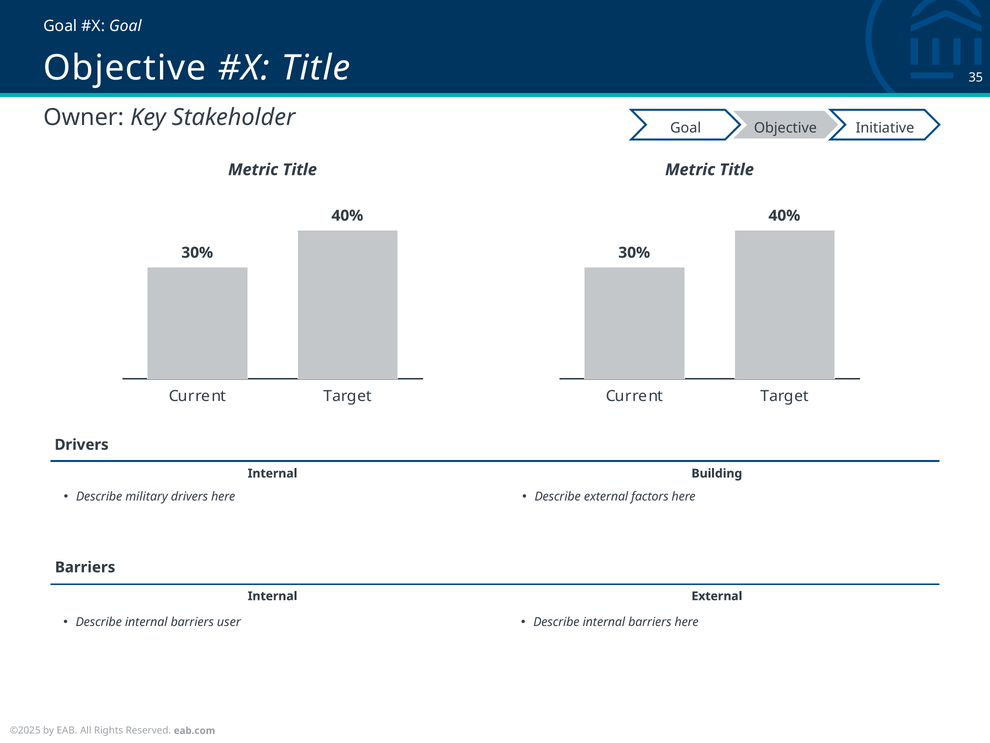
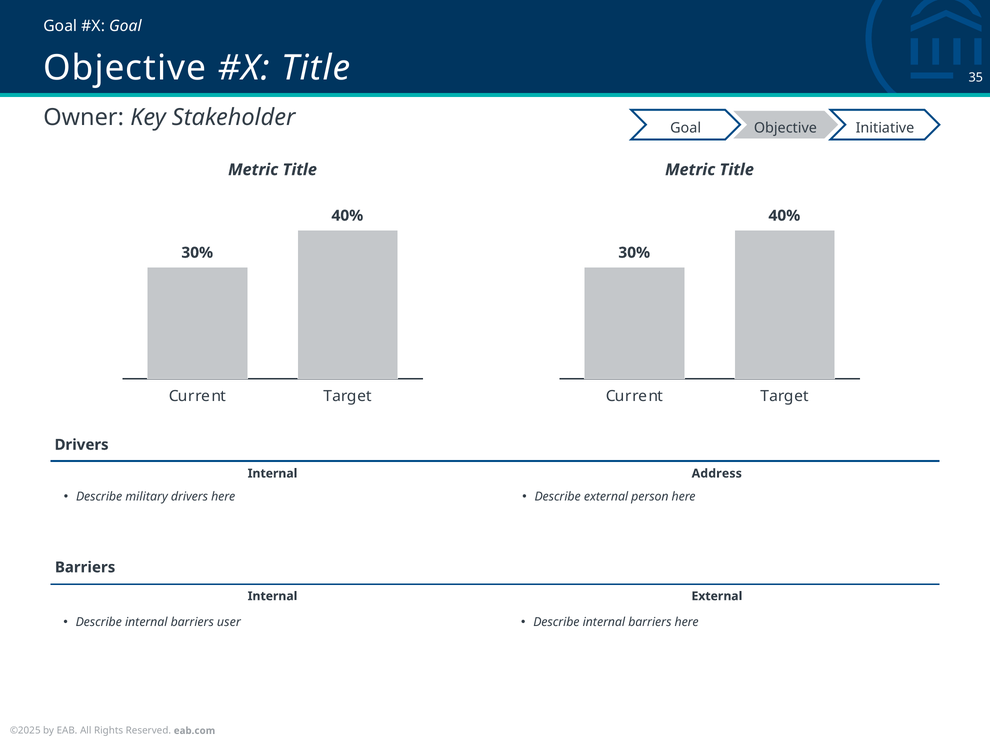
Building: Building -> Address
factors: factors -> person
